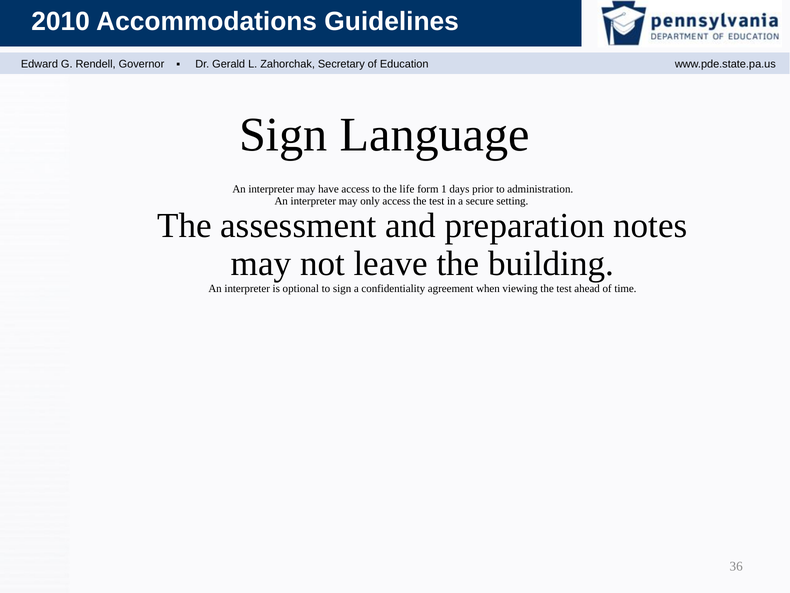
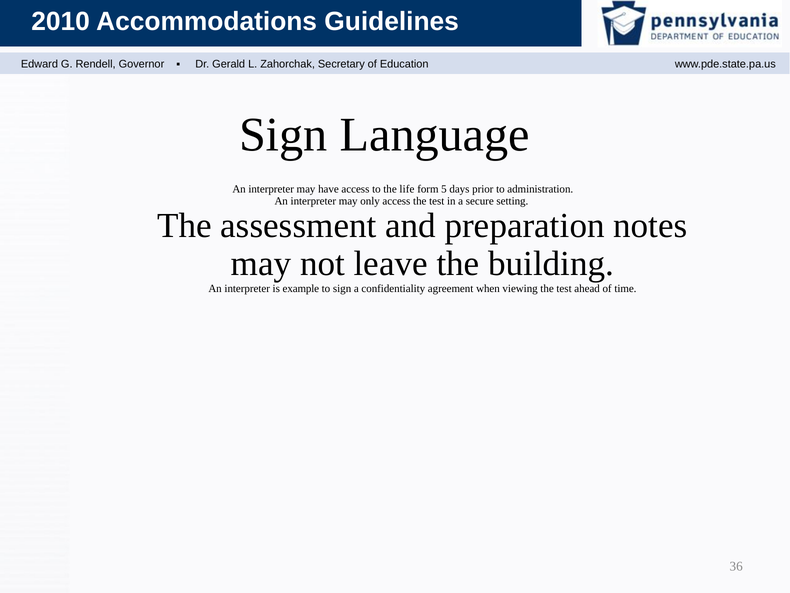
1: 1 -> 5
optional: optional -> example
